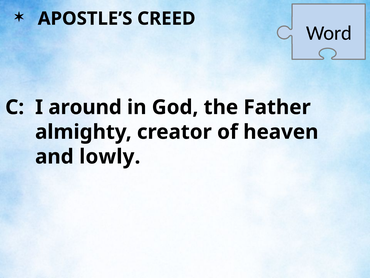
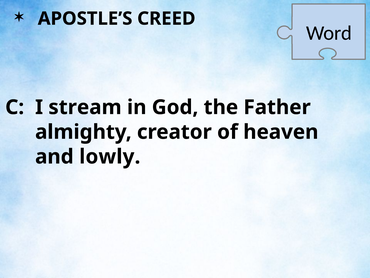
around: around -> stream
